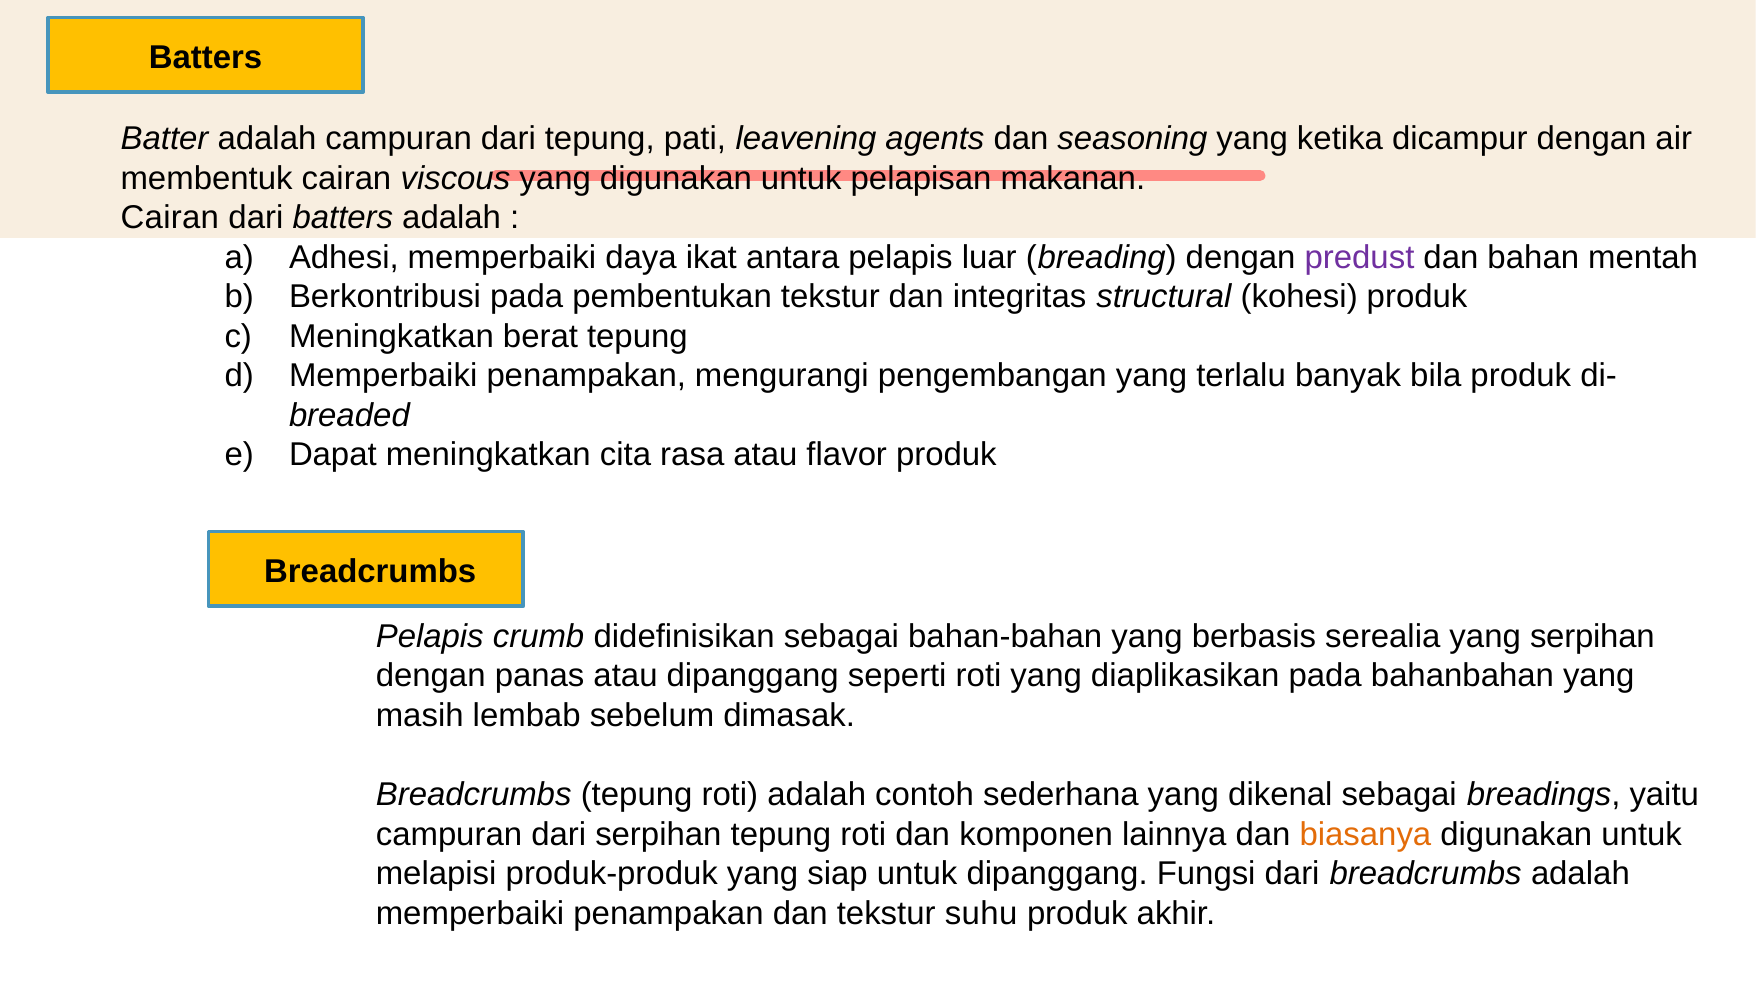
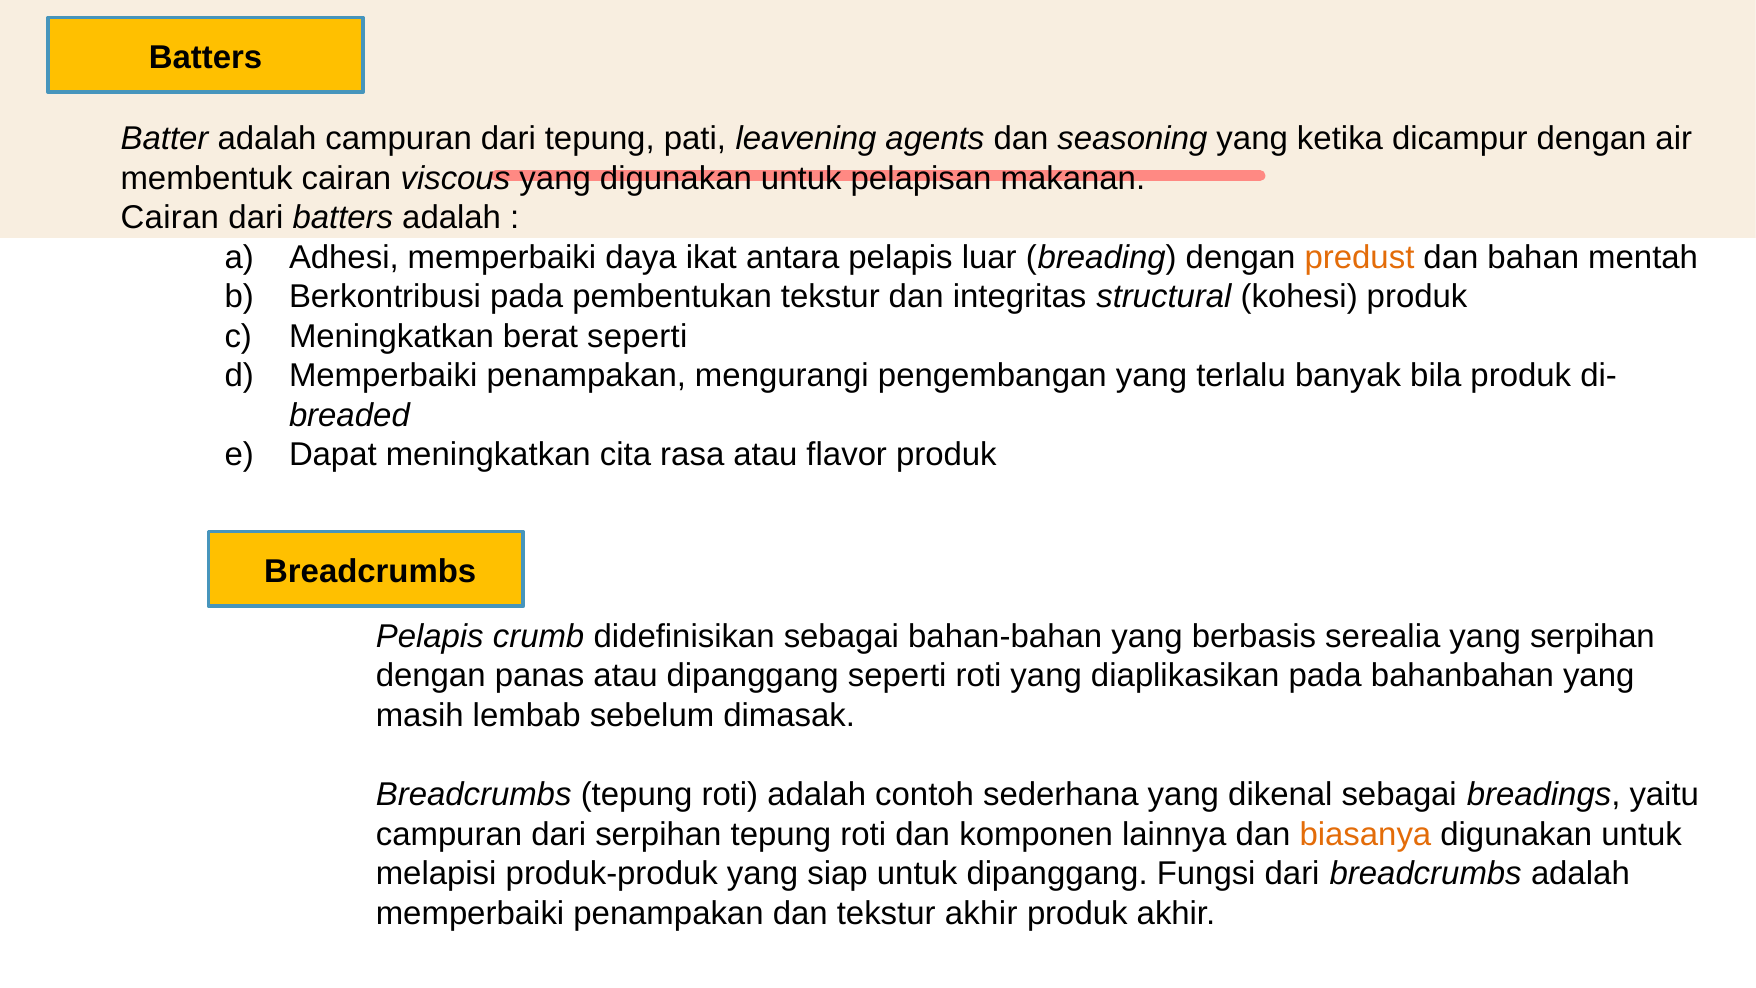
predust colour: purple -> orange
berat tepung: tepung -> seperti
tekstur suhu: suhu -> akhir
